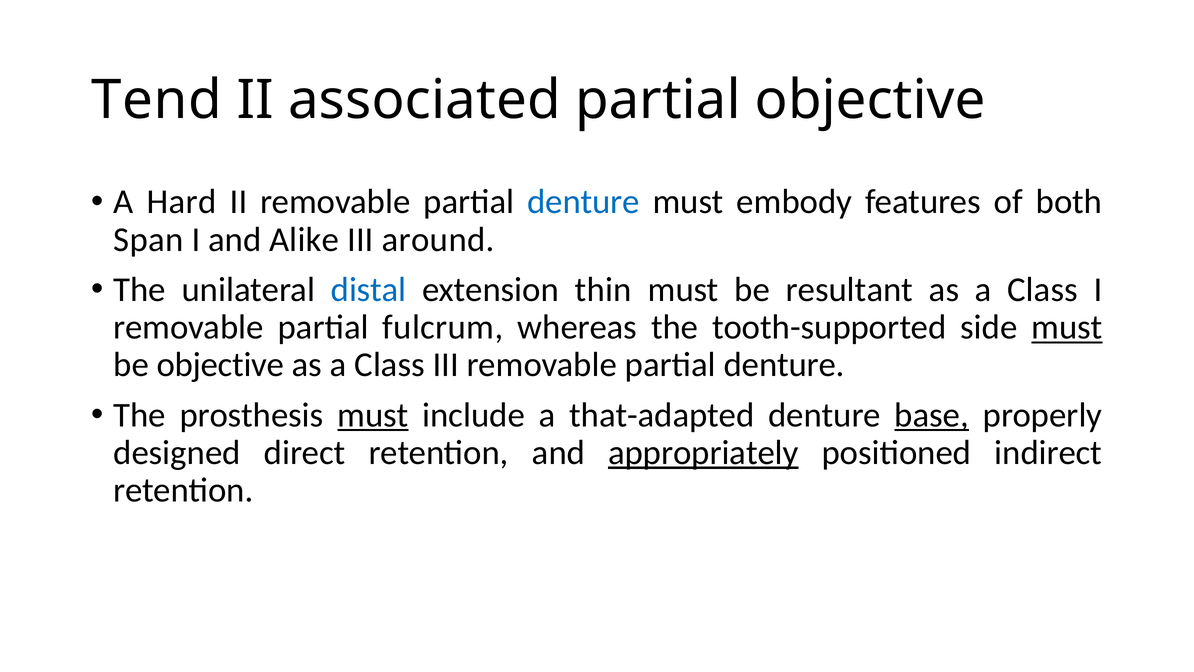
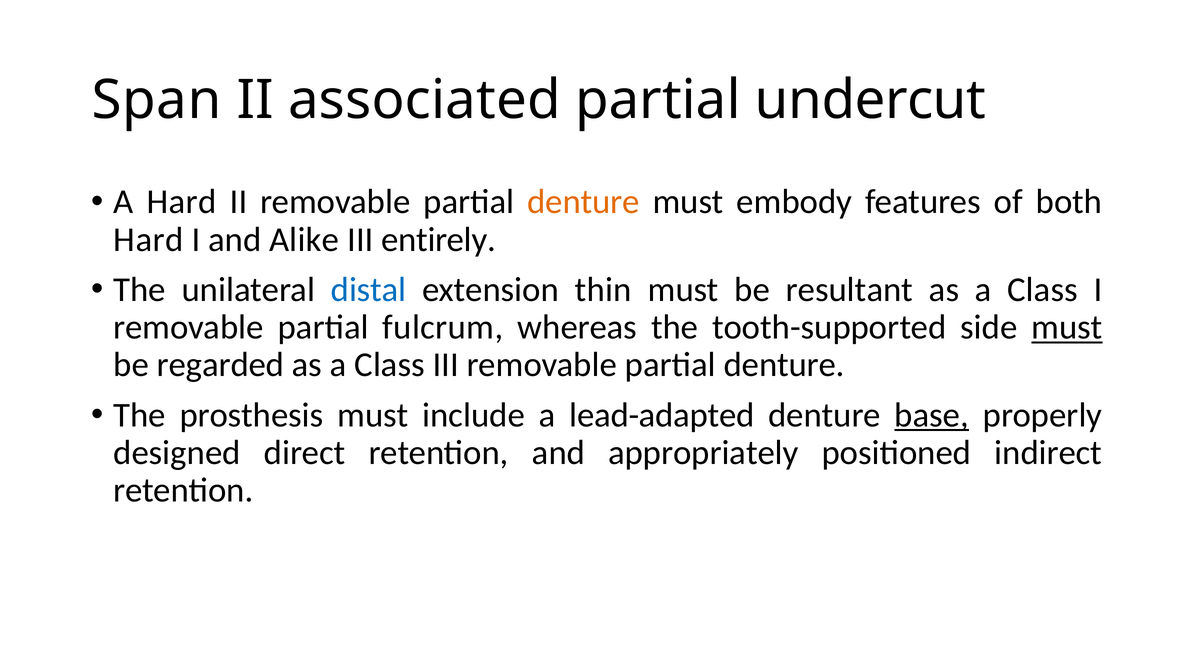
Tend: Tend -> Span
partial objective: objective -> undercut
denture at (584, 202) colour: blue -> orange
Span at (148, 239): Span -> Hard
around: around -> entirely
be objective: objective -> regarded
must at (373, 415) underline: present -> none
that-adapted: that-adapted -> lead-adapted
appropriately underline: present -> none
